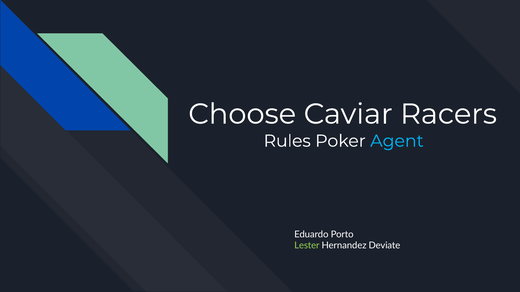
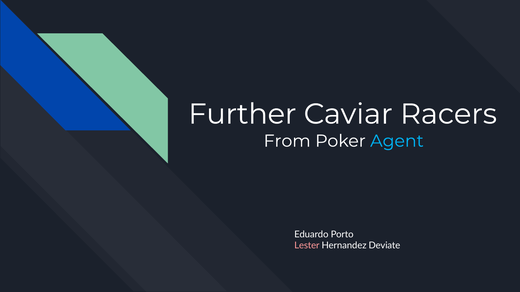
Choose: Choose -> Further
Rules: Rules -> From
Lester colour: light green -> pink
